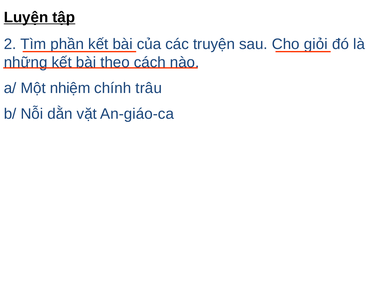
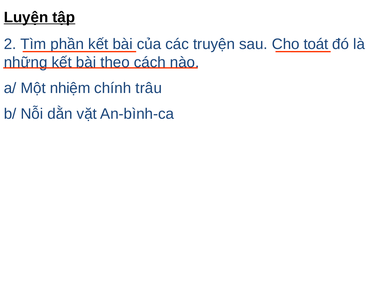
giỏi: giỏi -> toát
An-giáo-ca: An-giáo-ca -> An-bình-ca
